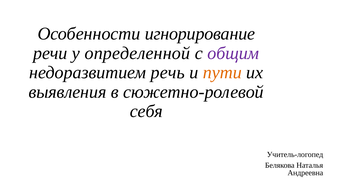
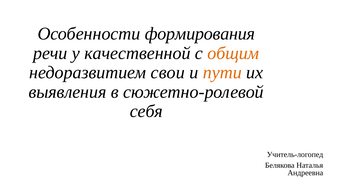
игнорирование: игнорирование -> формирования
определенной: определенной -> качественной
общим colour: purple -> orange
речь: речь -> свои
